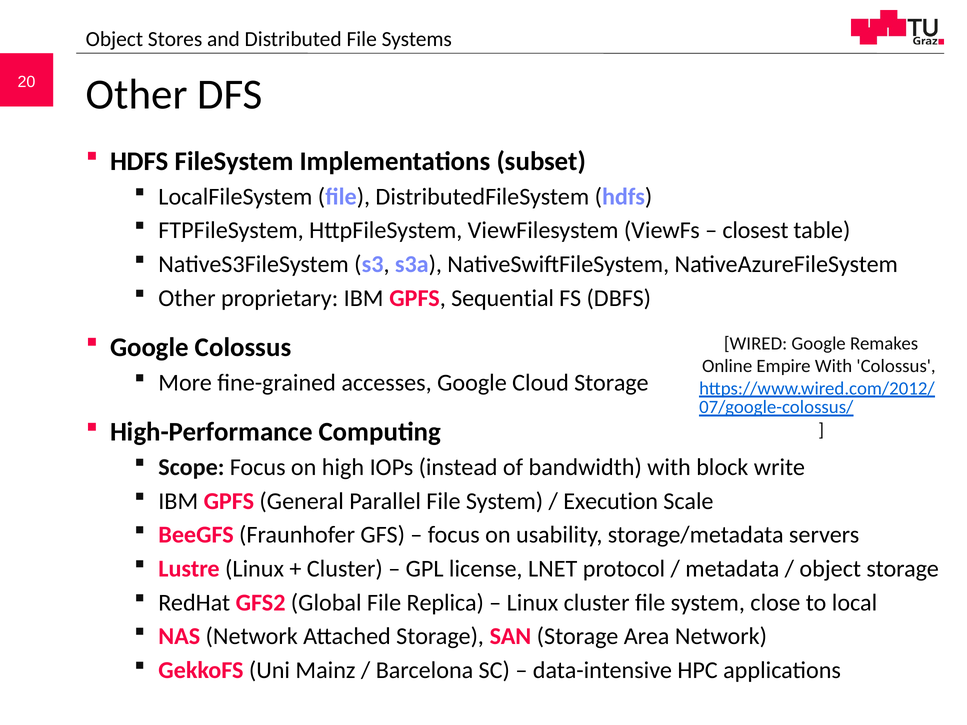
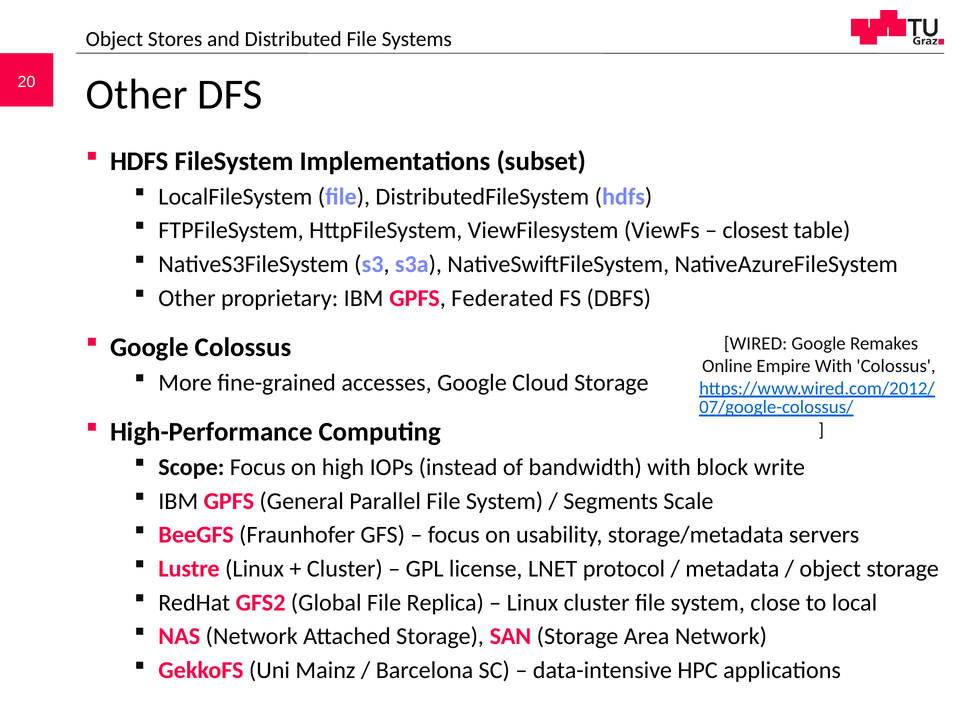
Sequential: Sequential -> Federated
Execution: Execution -> Segments
